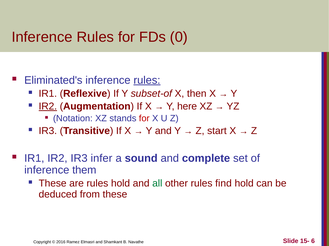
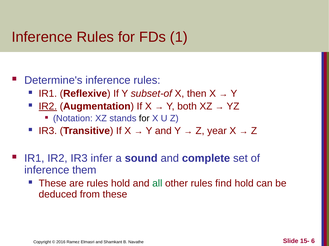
0: 0 -> 1
Eliminated's: Eliminated's -> Determine's
rules at (147, 80) underline: present -> none
here: here -> both
for at (144, 119) colour: red -> black
start: start -> year
